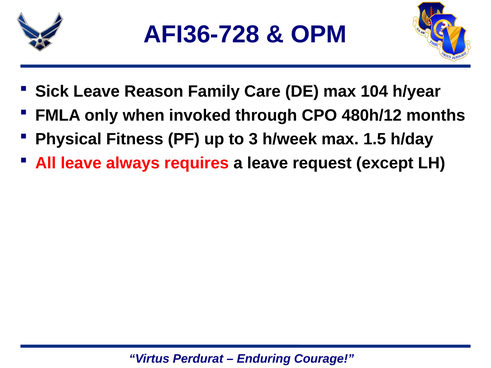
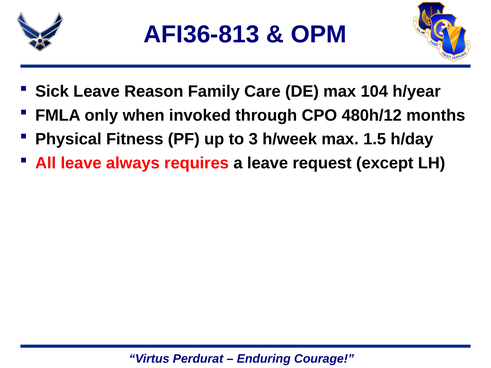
AFI36-728: AFI36-728 -> AFI36-813
